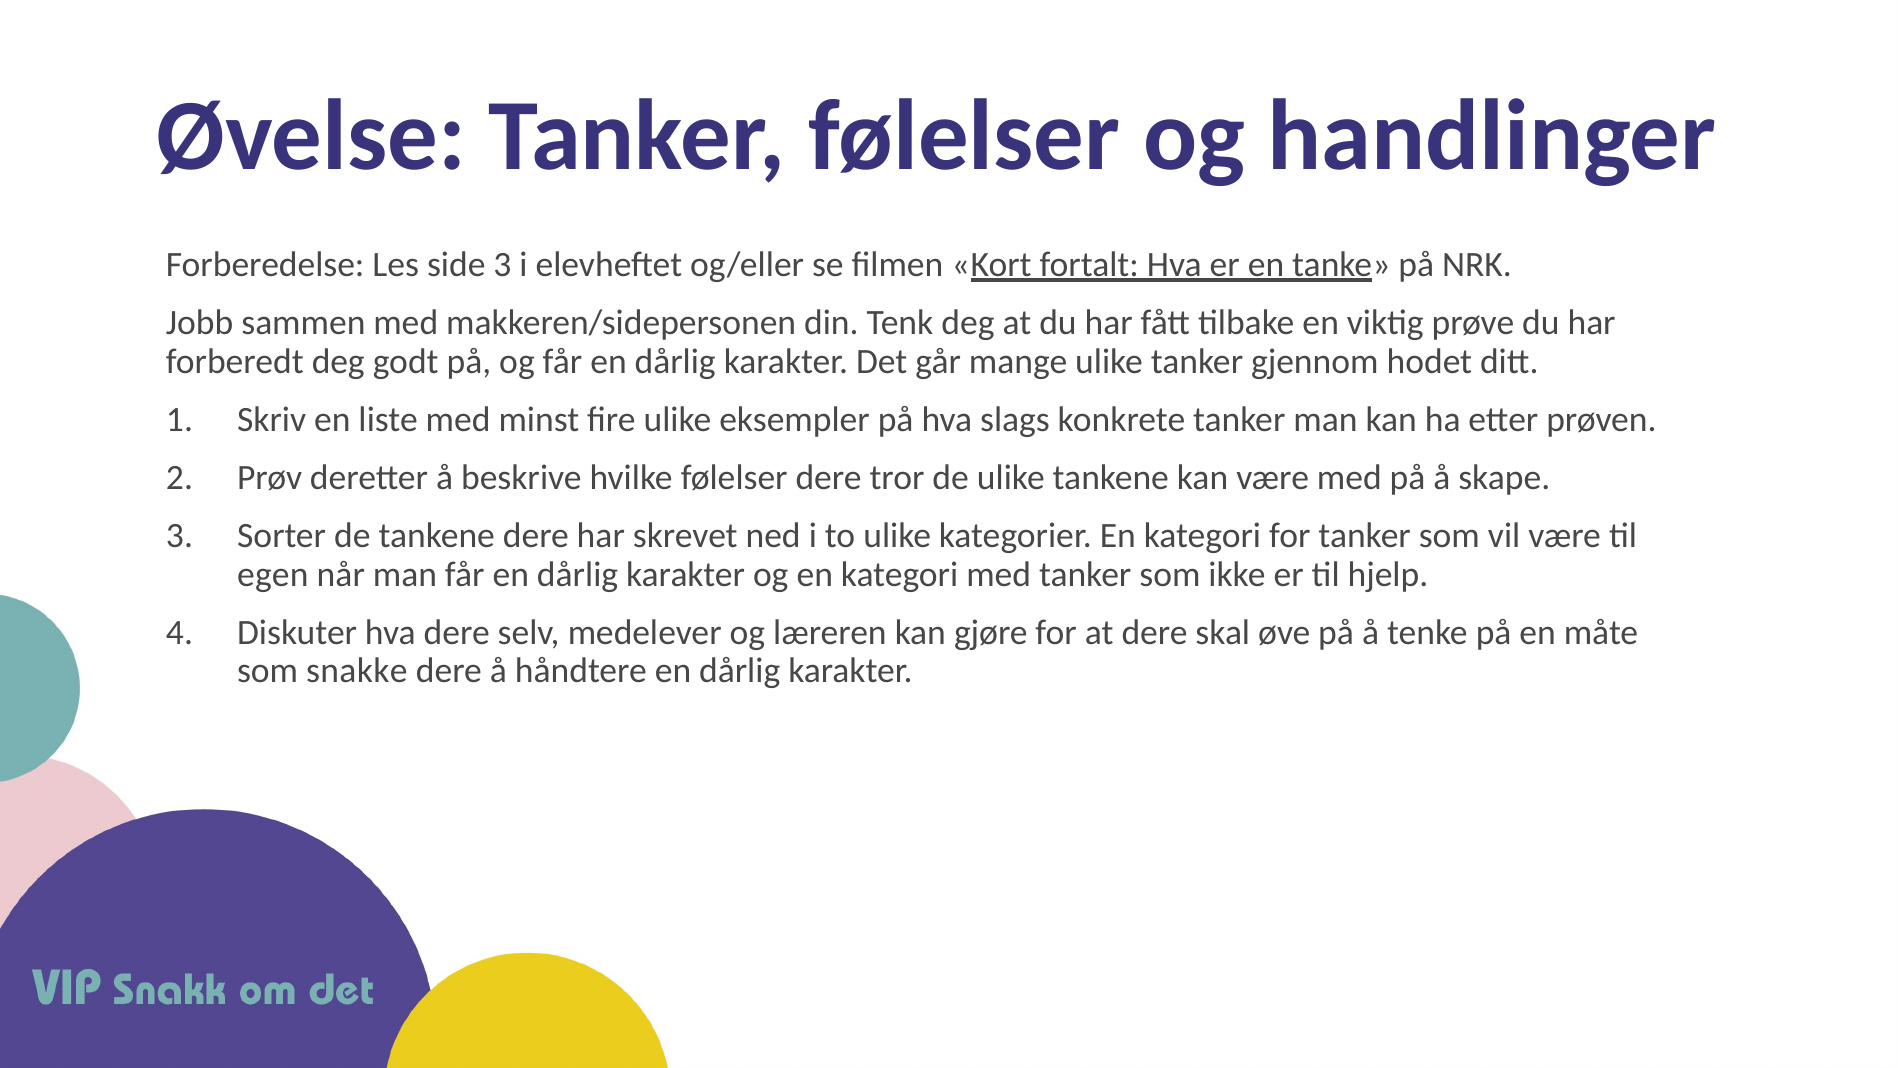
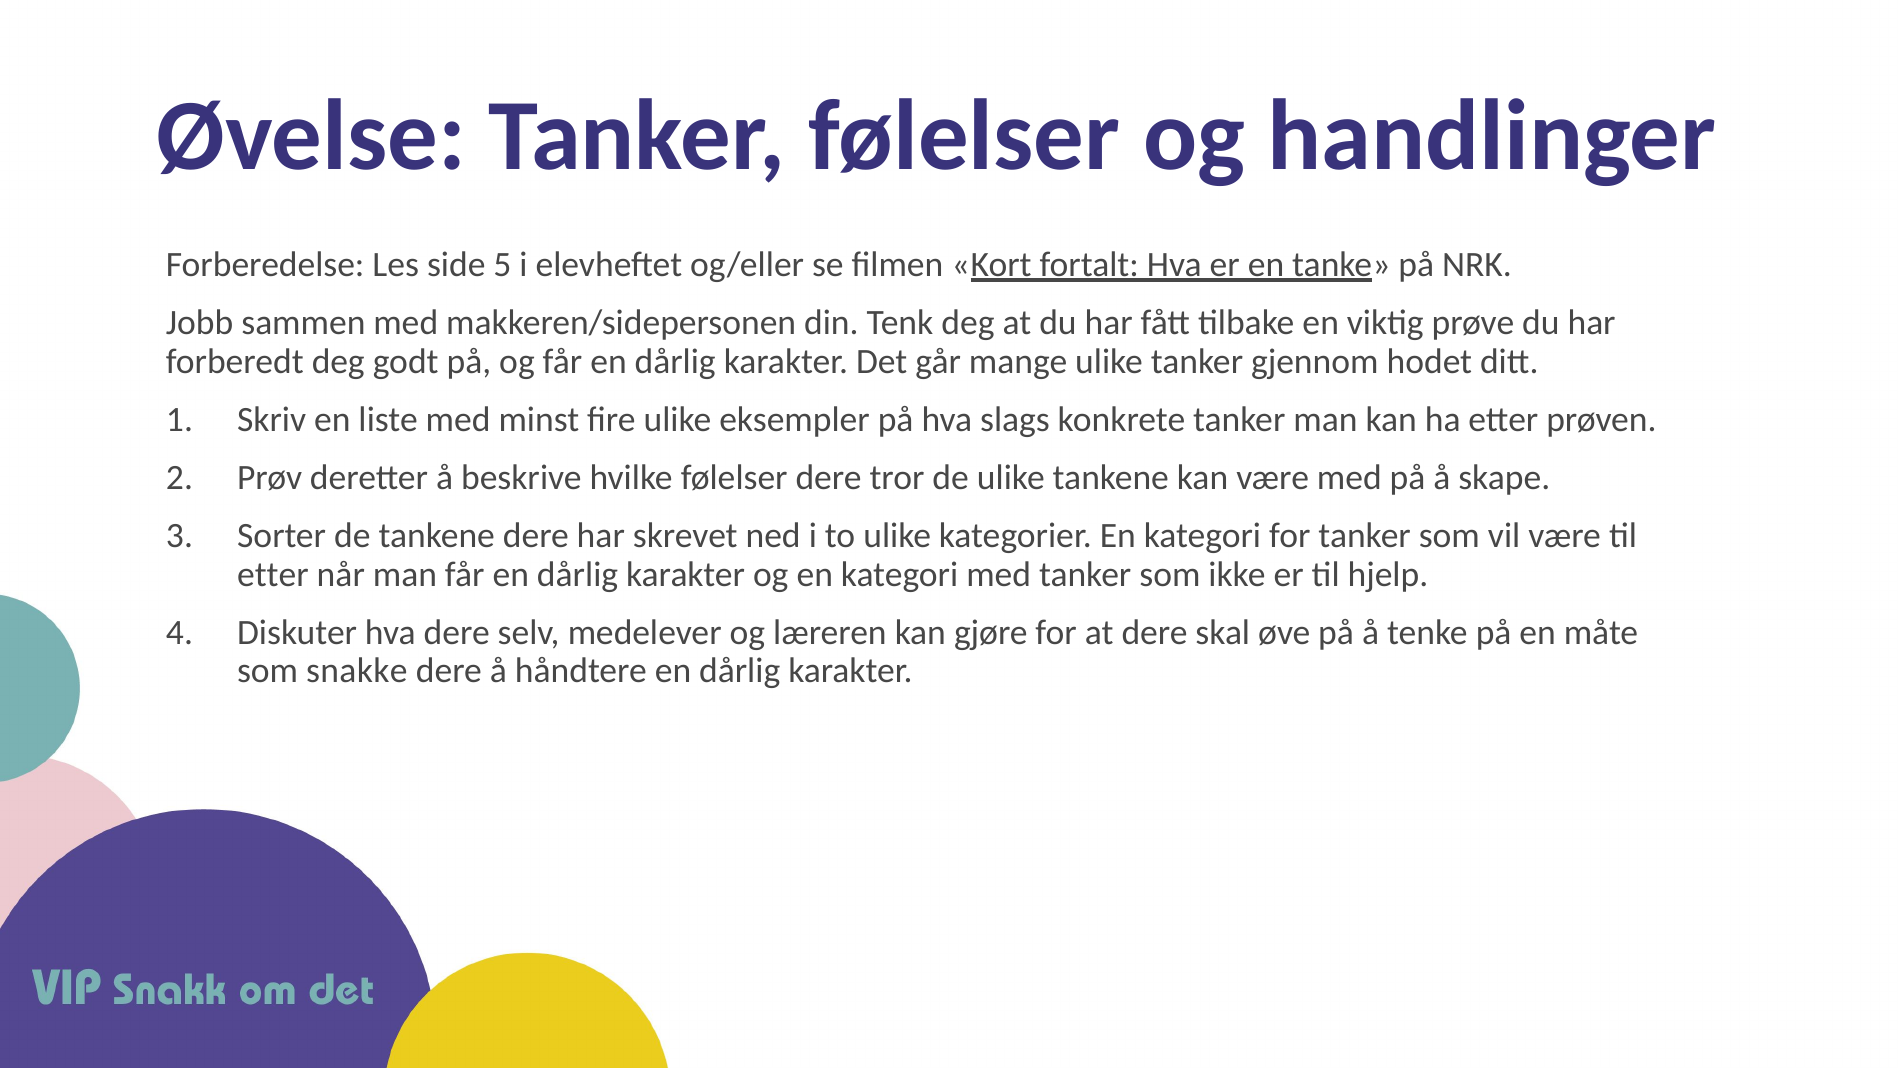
side 3: 3 -> 5
egen at (273, 574): egen -> etter
